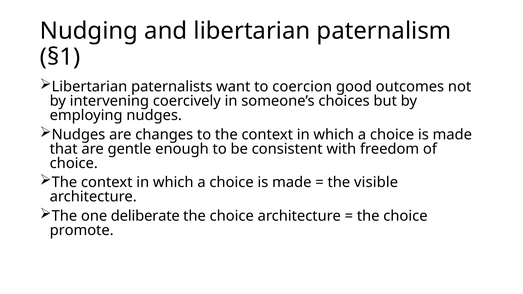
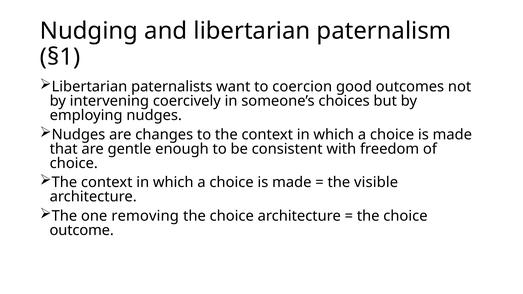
deliberate: deliberate -> removing
promote: promote -> outcome
